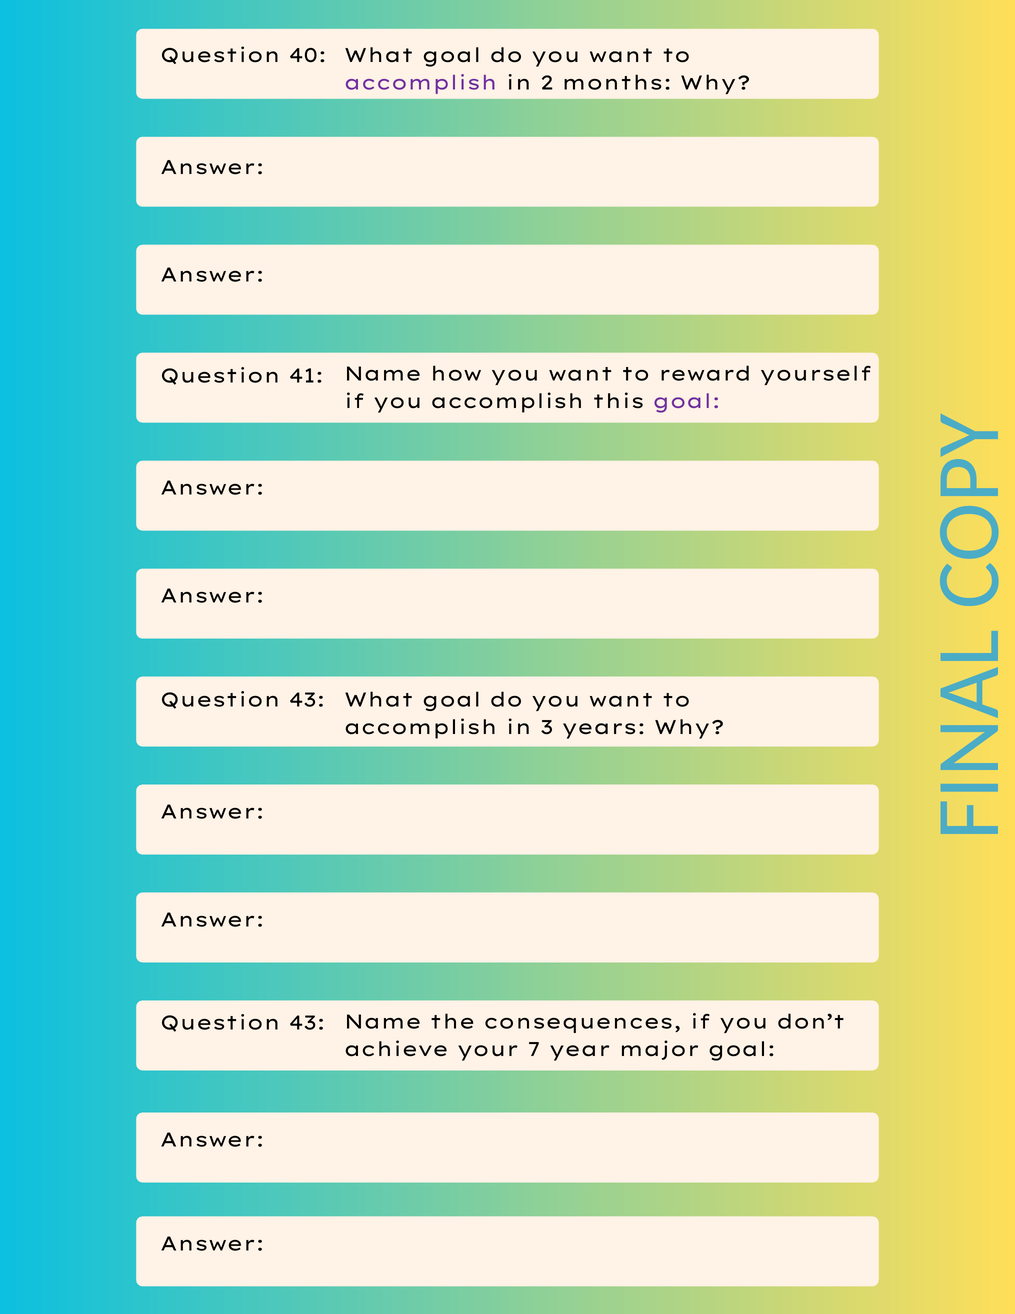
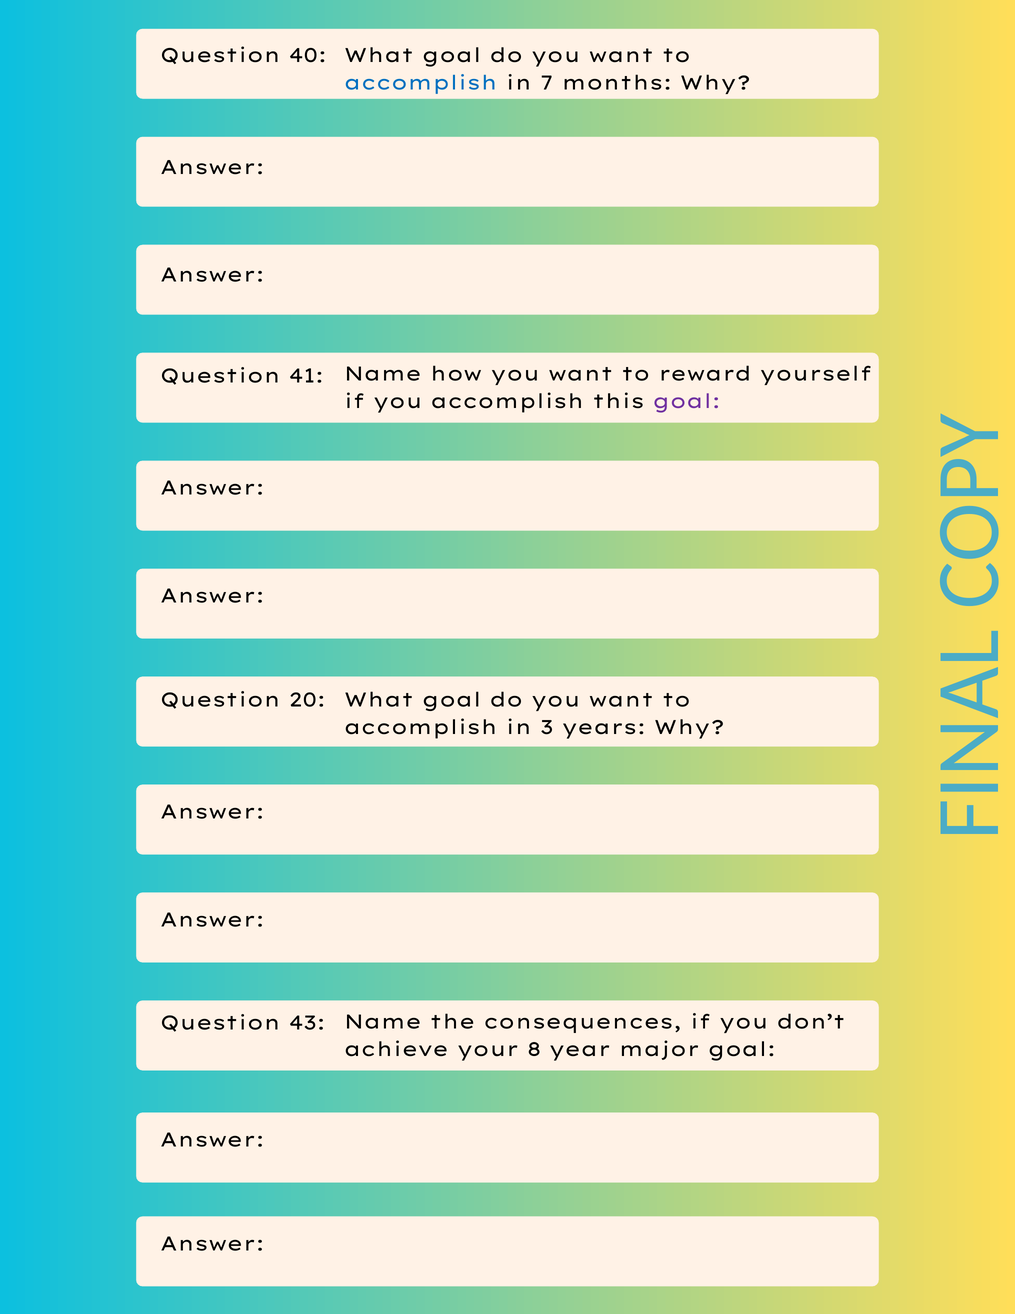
accomplish at (421, 83) colour: purple -> blue
2: 2 -> 7
43 at (307, 700): 43 -> 20
7: 7 -> 8
